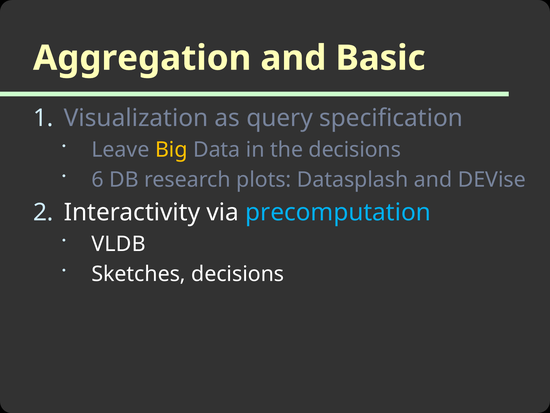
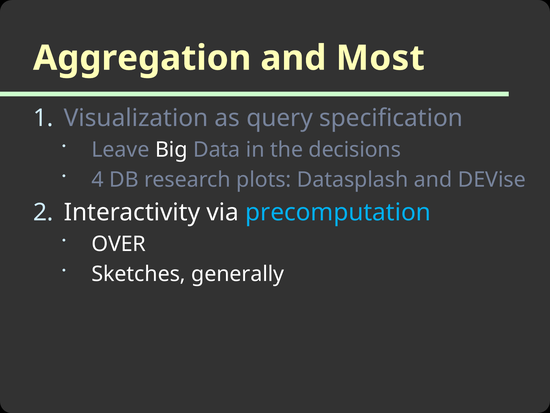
Basic: Basic -> Most
Big colour: yellow -> white
6: 6 -> 4
VLDB: VLDB -> OVER
Sketches decisions: decisions -> generally
